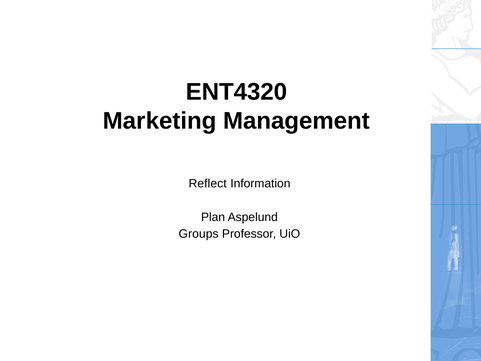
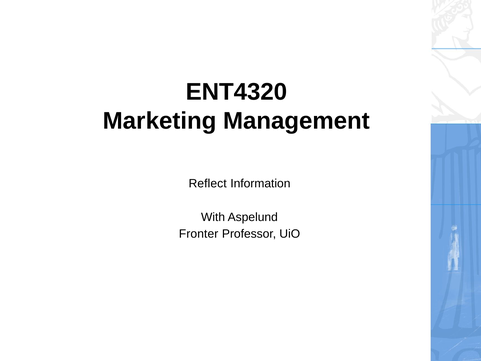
Plan: Plan -> With
Groups: Groups -> Fronter
